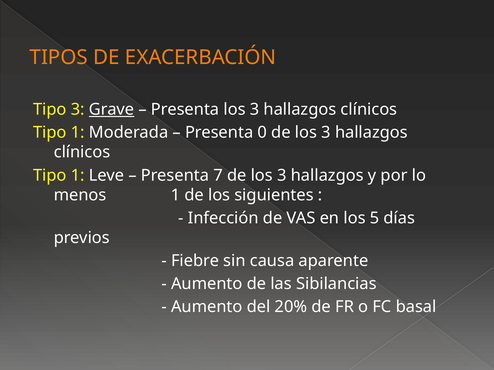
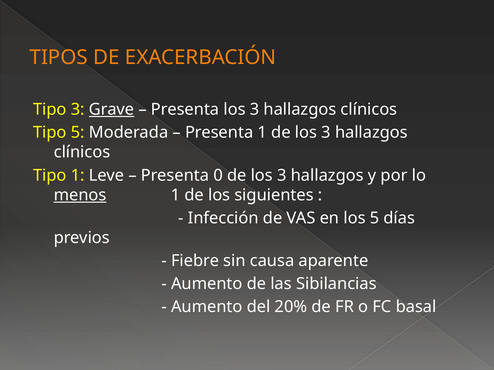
1 at (78, 133): 1 -> 5
Presenta 0: 0 -> 1
7: 7 -> 0
menos underline: none -> present
